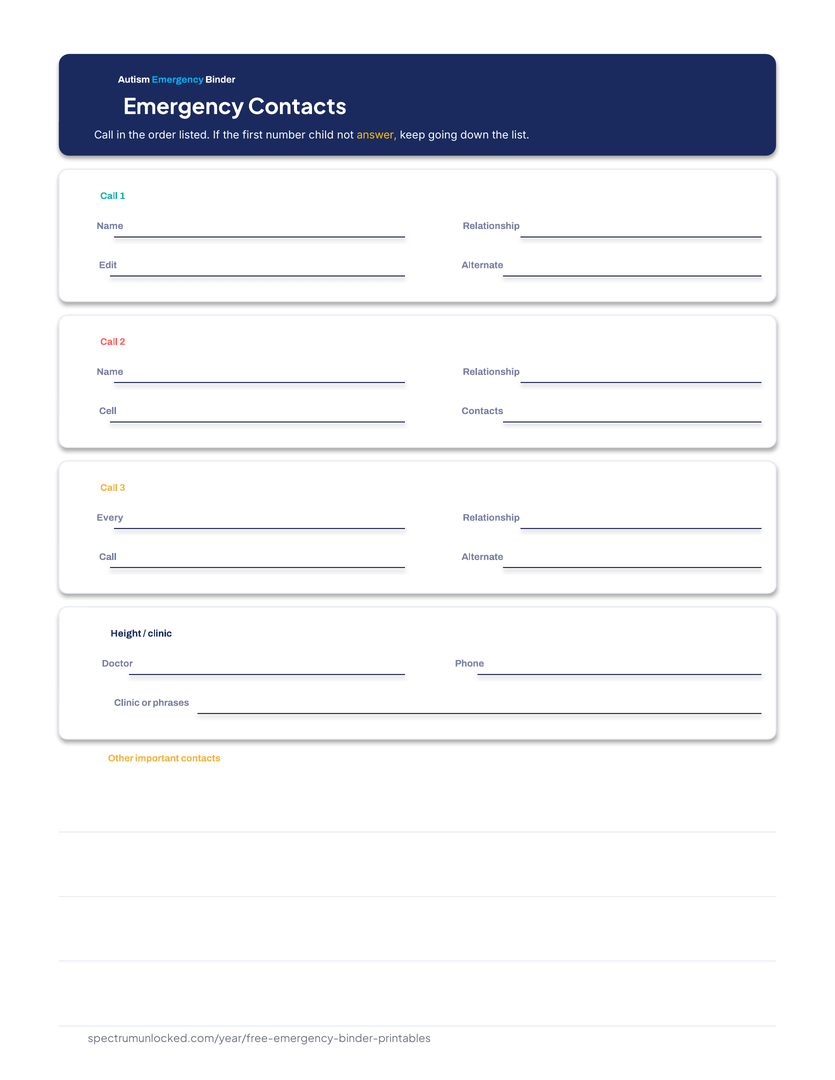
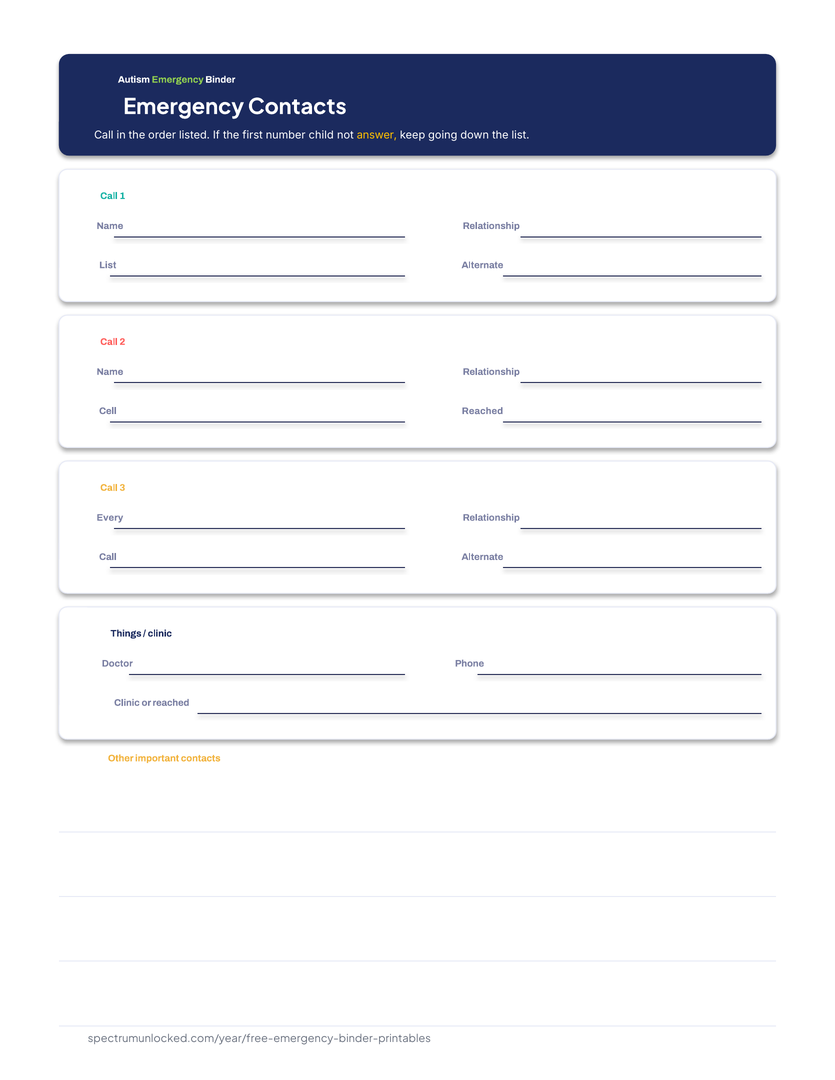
Emergency at (178, 80) colour: light blue -> light green
Edit at (108, 265): Edit -> List
Cell Contacts: Contacts -> Reached
Height: Height -> Things
or phrases: phrases -> reached
